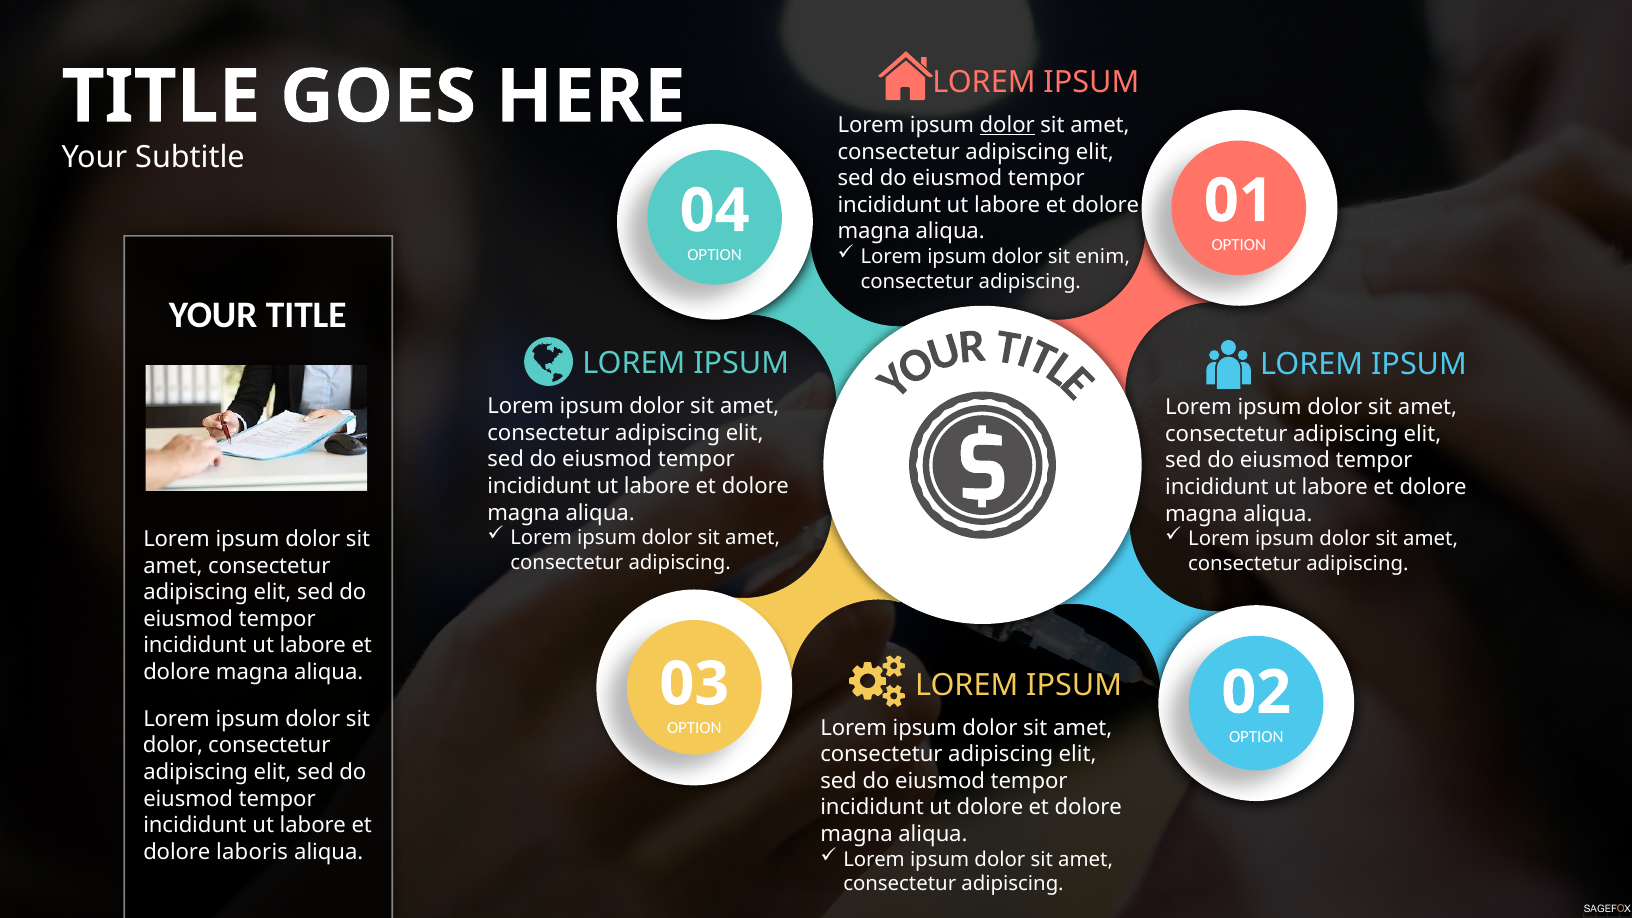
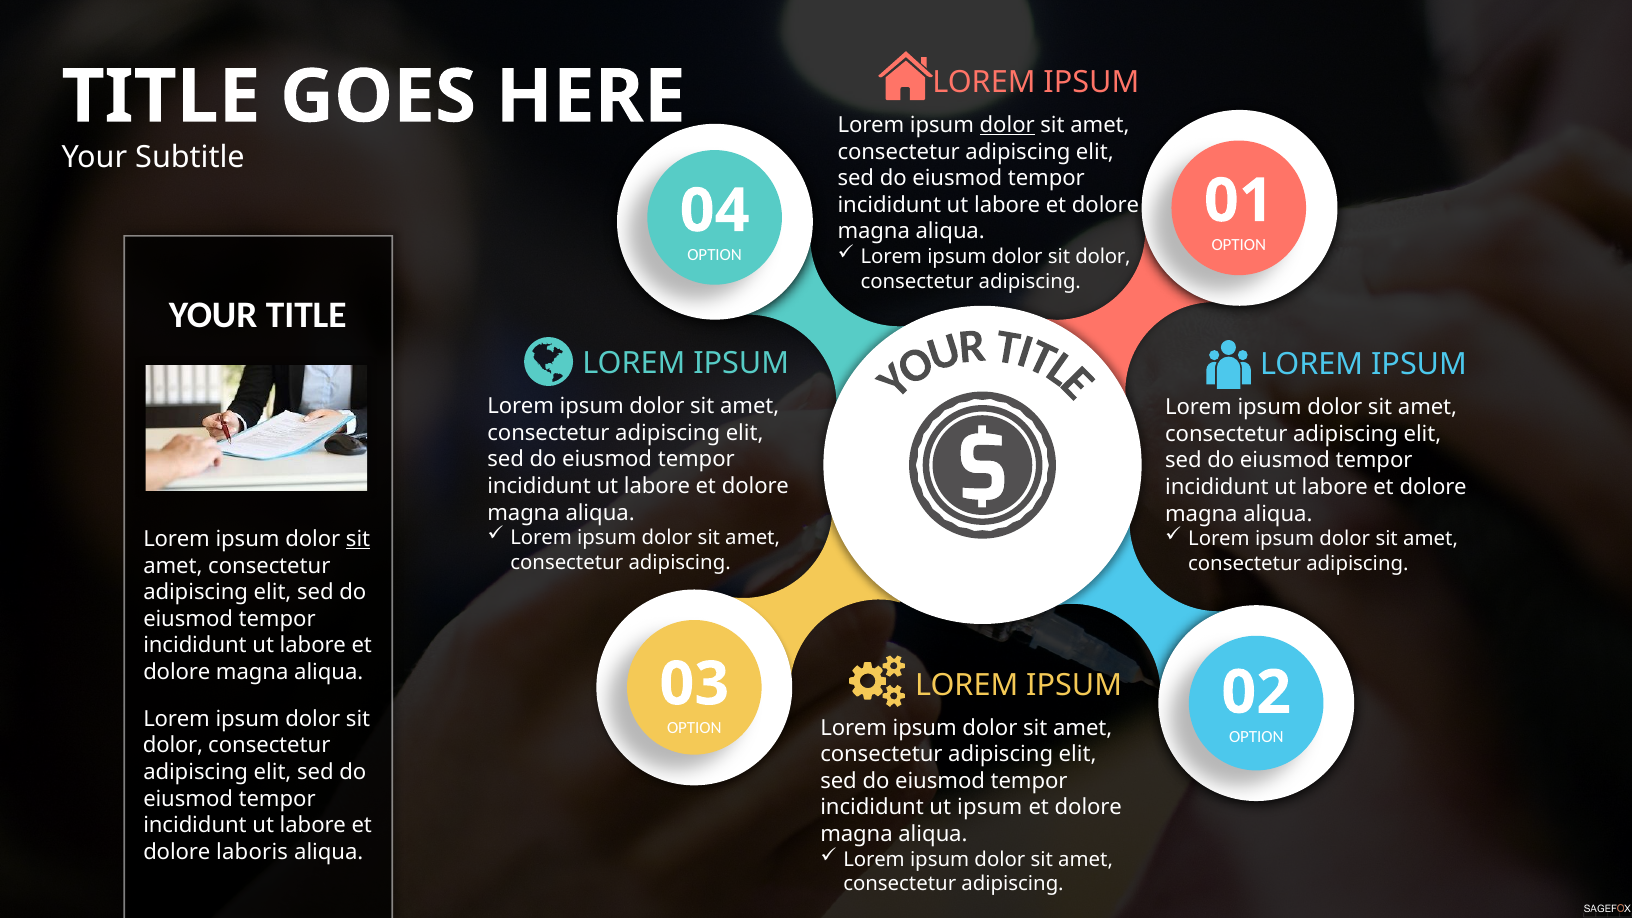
enim at (1103, 257): enim -> dolor
sit at (358, 539) underline: none -> present
ut dolore: dolore -> ipsum
